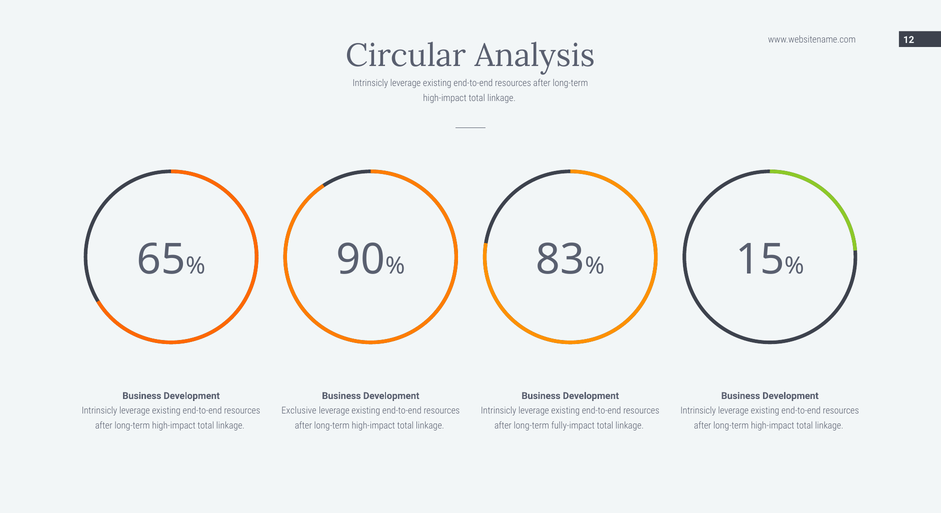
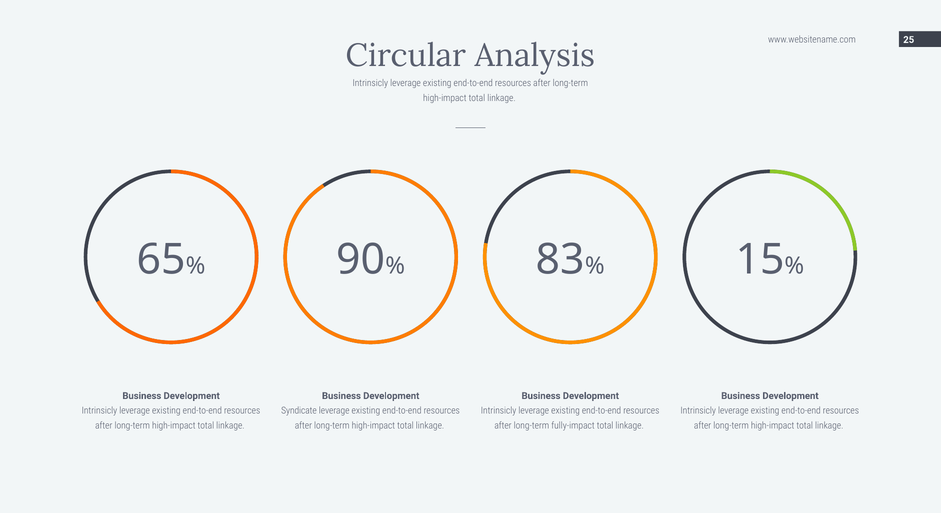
12: 12 -> 25
Exclusive: Exclusive -> Syndicate
